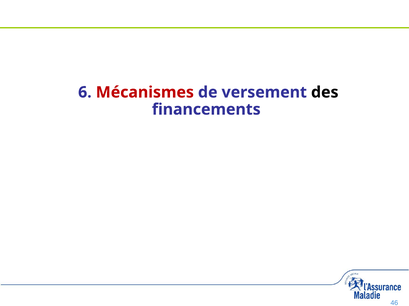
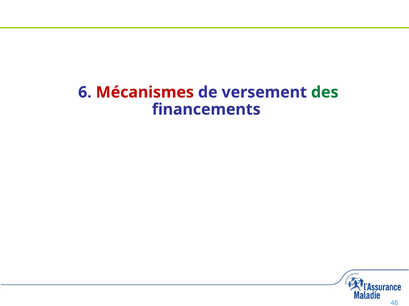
des colour: black -> green
